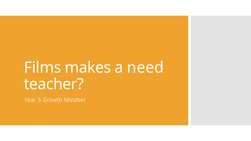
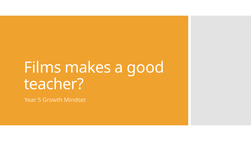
need: need -> good
